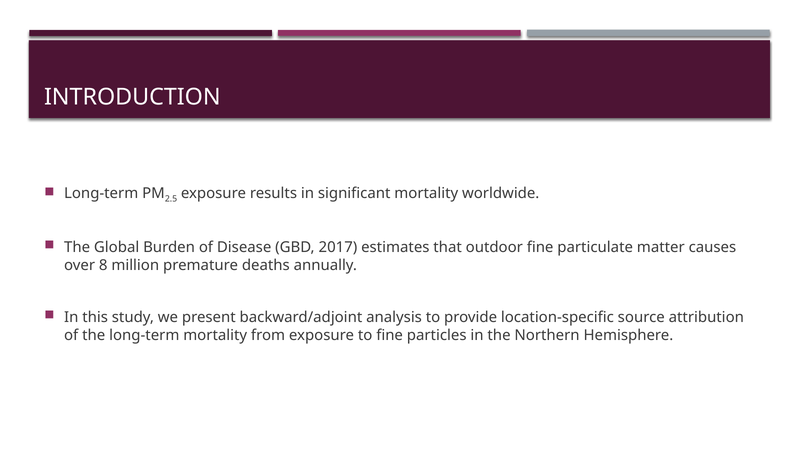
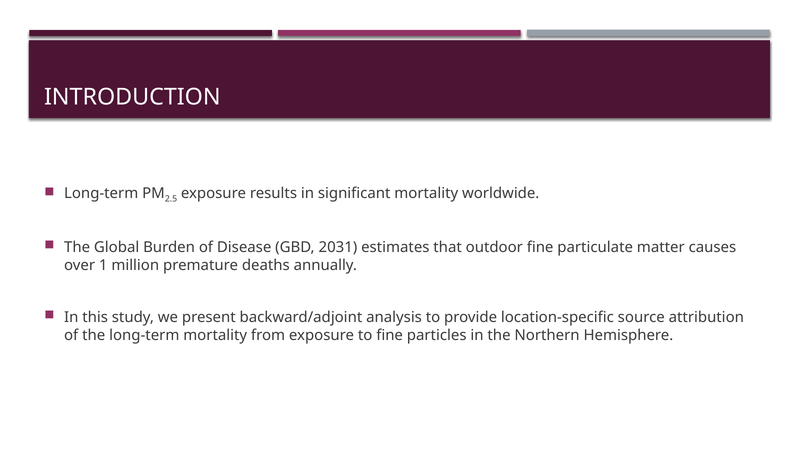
2017: 2017 -> 2031
8: 8 -> 1
